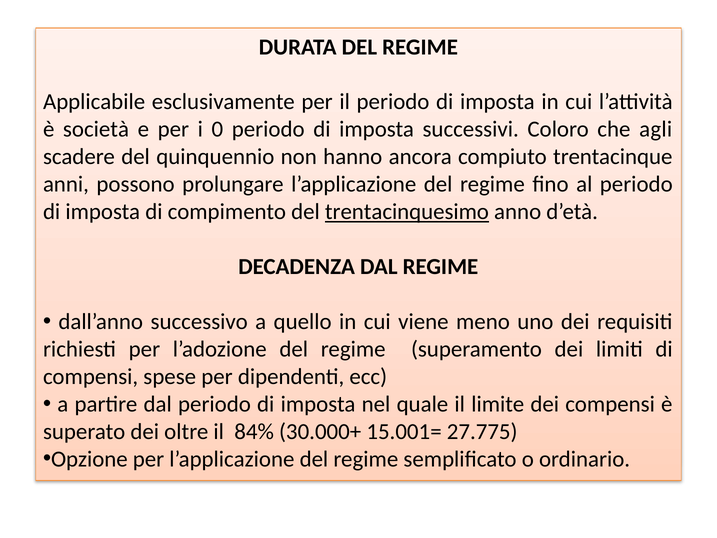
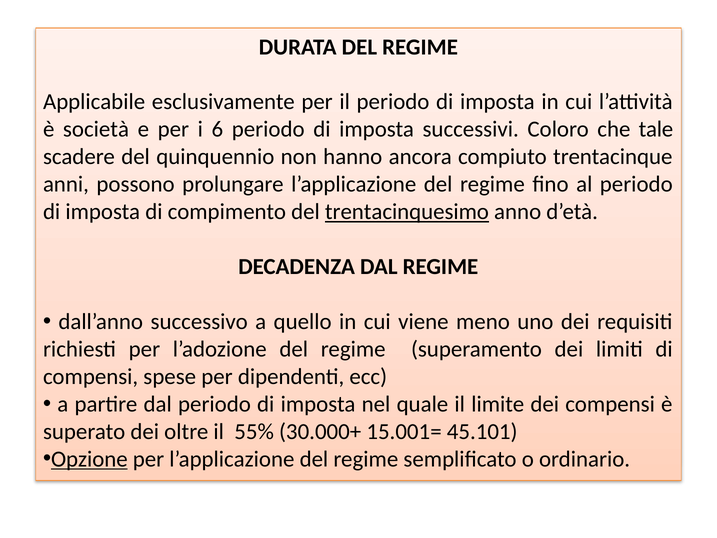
0: 0 -> 6
agli: agli -> tale
84%: 84% -> 55%
27.775: 27.775 -> 45.101
Opzione underline: none -> present
